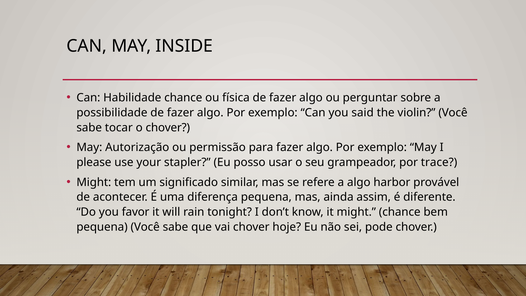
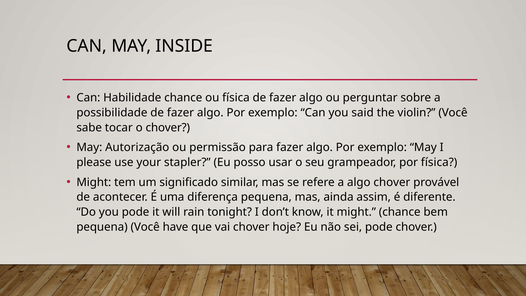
por trace: trace -> física
algo harbor: harbor -> chover
you favor: favor -> pode
pequena Você sabe: sabe -> have
